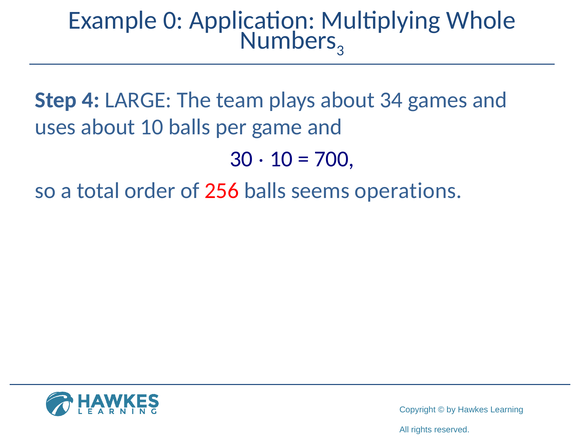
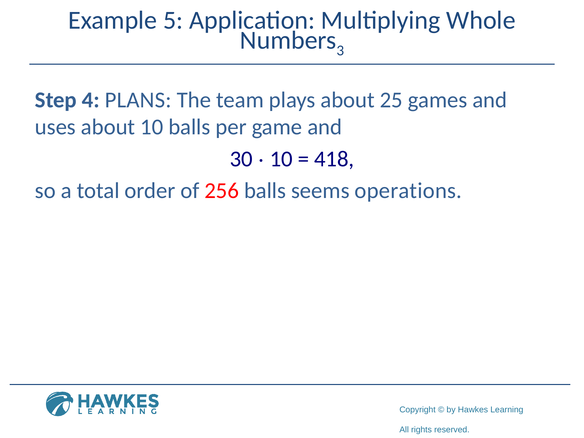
0: 0 -> 5
LARGE: LARGE -> PLANS
34: 34 -> 25
700: 700 -> 418
